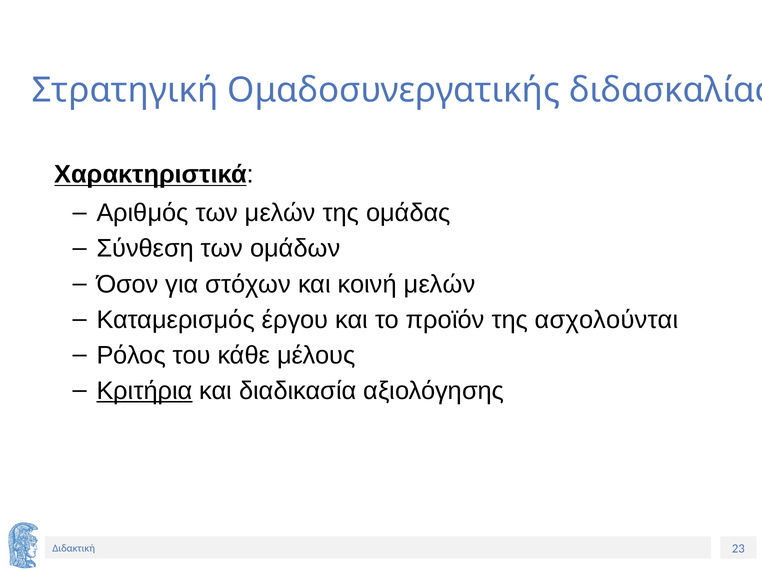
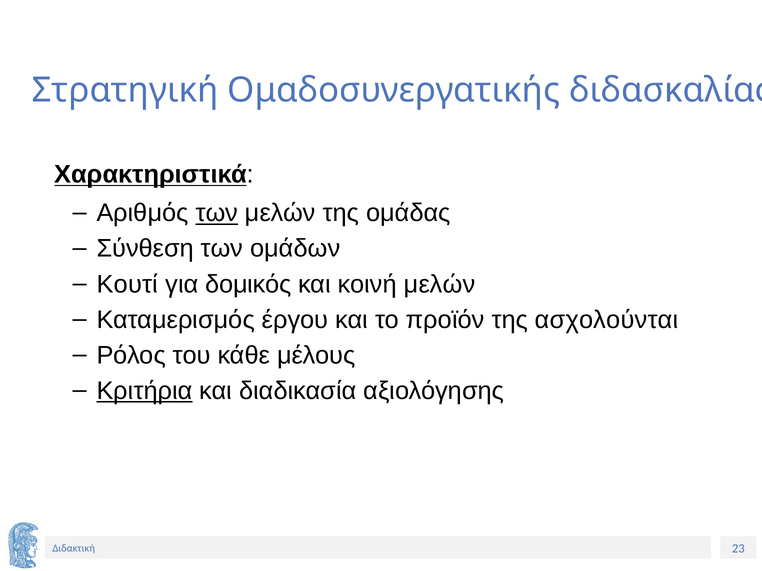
των at (217, 213) underline: none -> present
Όσον: Όσον -> Κουτί
στόχων: στόχων -> δομικός
